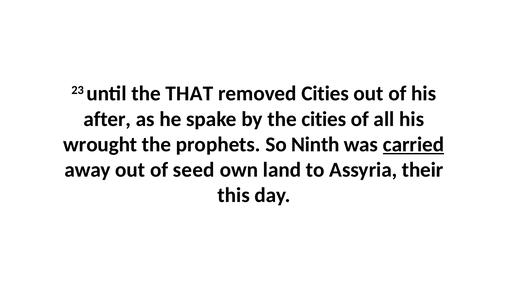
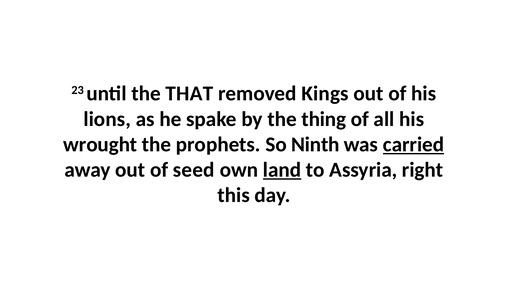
removed Cities: Cities -> Kings
after: after -> lions
the cities: cities -> thing
land underline: none -> present
their: their -> right
